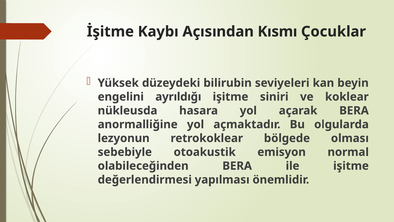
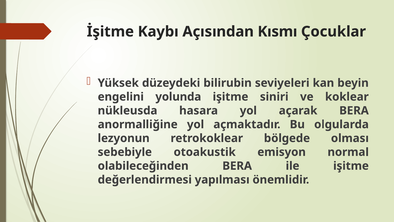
ayrıldığı: ayrıldığı -> yolunda
